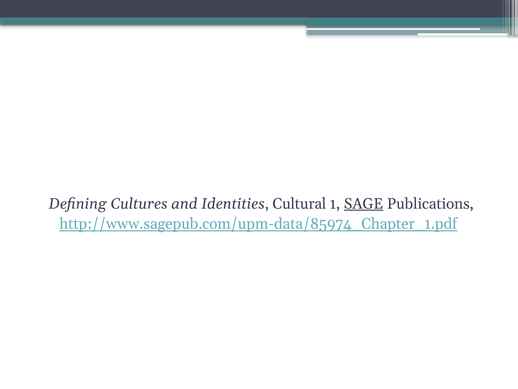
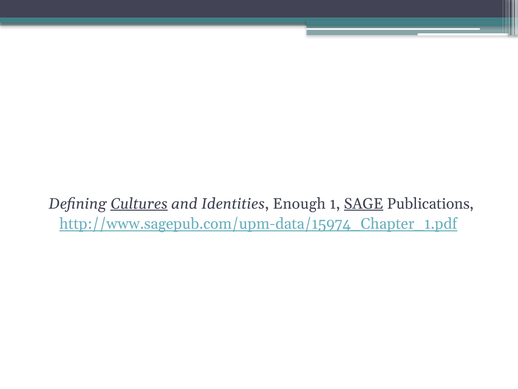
Cultures underline: none -> present
Cultural: Cultural -> Enough
http://www.sagepub.com/upm-data/85974_Chapter_1.pdf: http://www.sagepub.com/upm-data/85974_Chapter_1.pdf -> http://www.sagepub.com/upm-data/15974_Chapter_1.pdf
